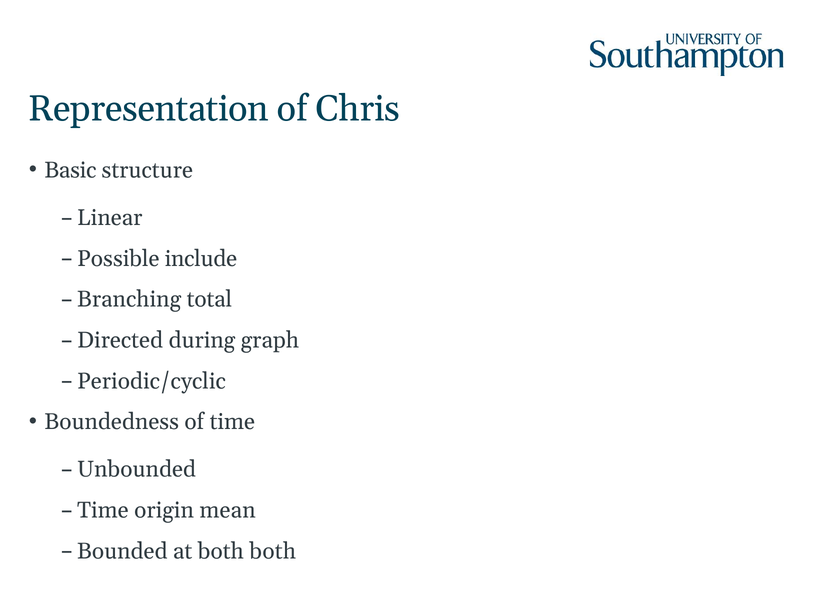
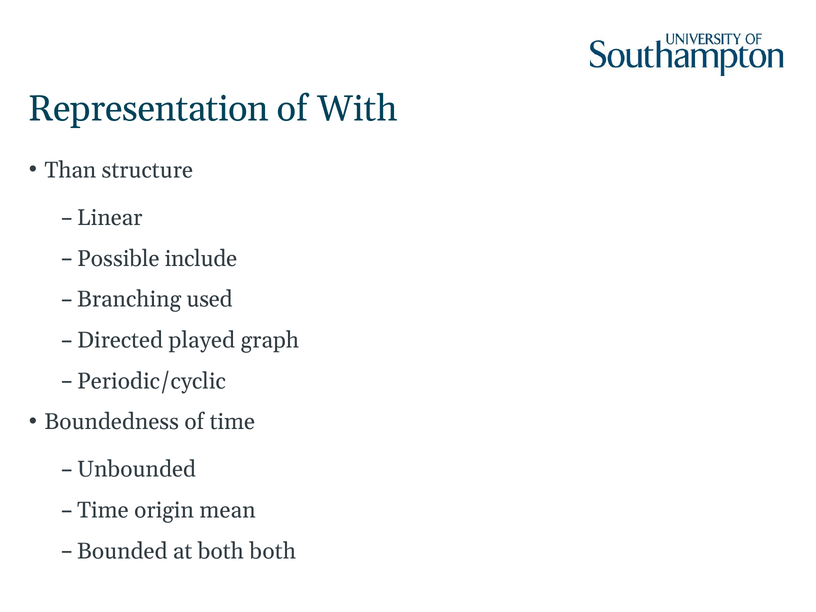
Chris: Chris -> With
Basic: Basic -> Than
total: total -> used
during: during -> played
